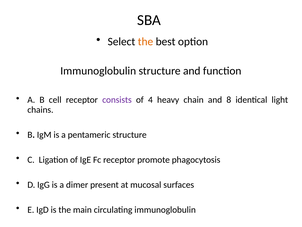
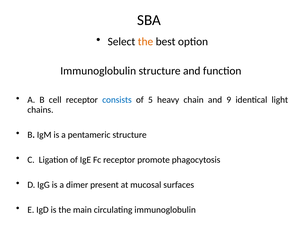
consists colour: purple -> blue
4: 4 -> 5
8: 8 -> 9
